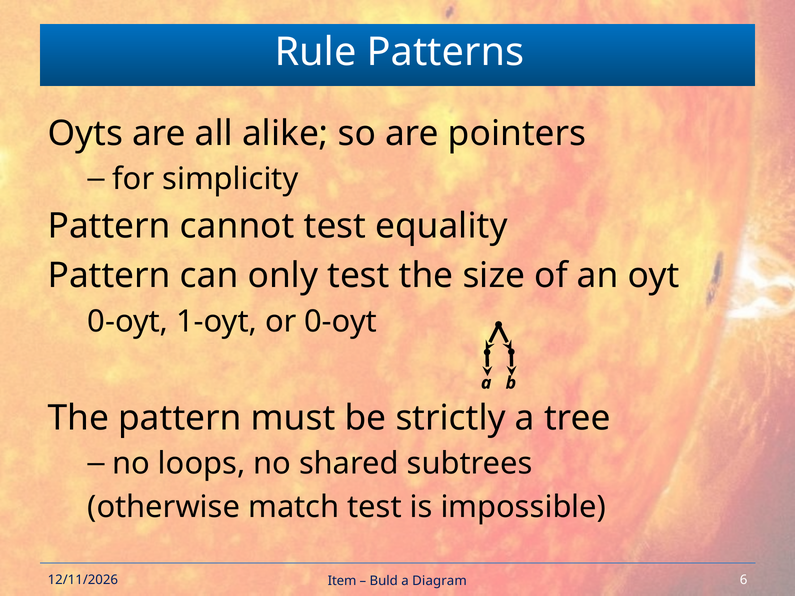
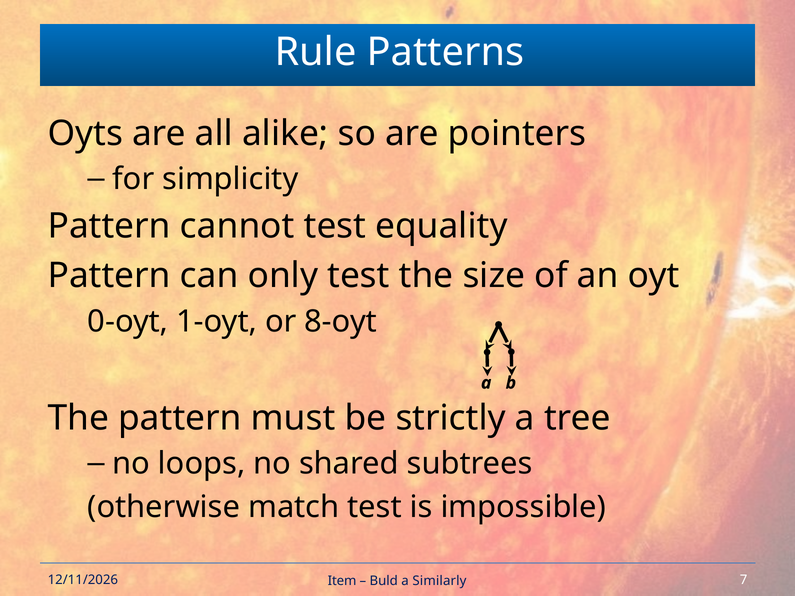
or 0-oyt: 0-oyt -> 8-oyt
6: 6 -> 7
Diagram: Diagram -> Similarly
